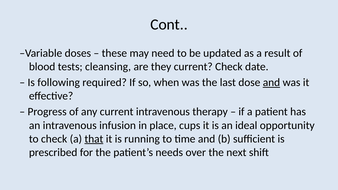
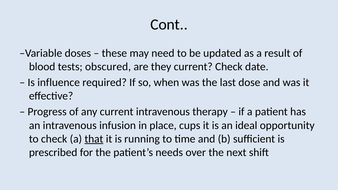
cleansing: cleansing -> obscured
following: following -> influence
and at (271, 83) underline: present -> none
